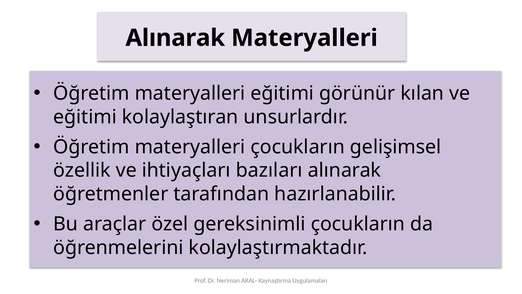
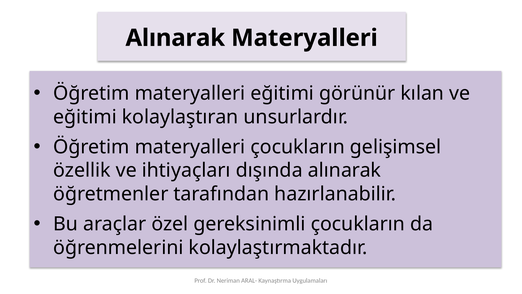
bazıları: bazıları -> dışında
